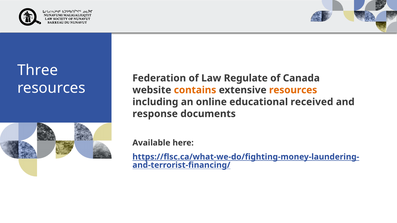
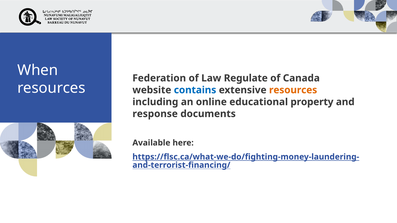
Three: Three -> When
contains colour: orange -> blue
received: received -> property
